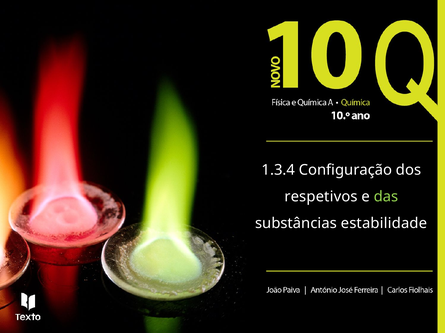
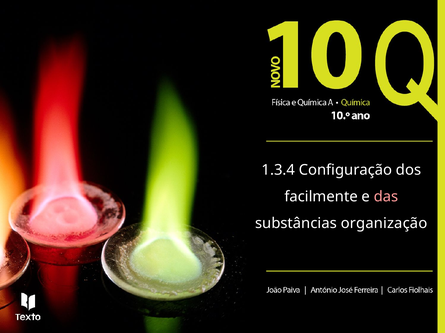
respetivos: respetivos -> facilmente
das colour: light green -> pink
estabilidade: estabilidade -> organização
